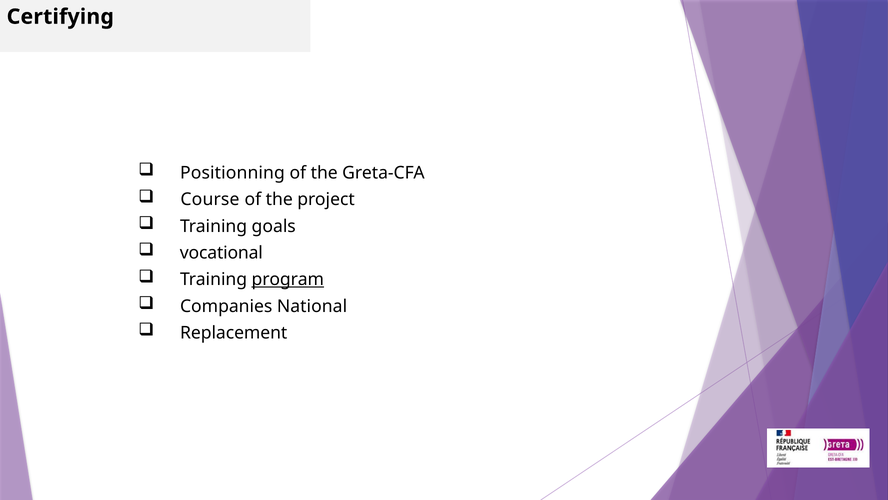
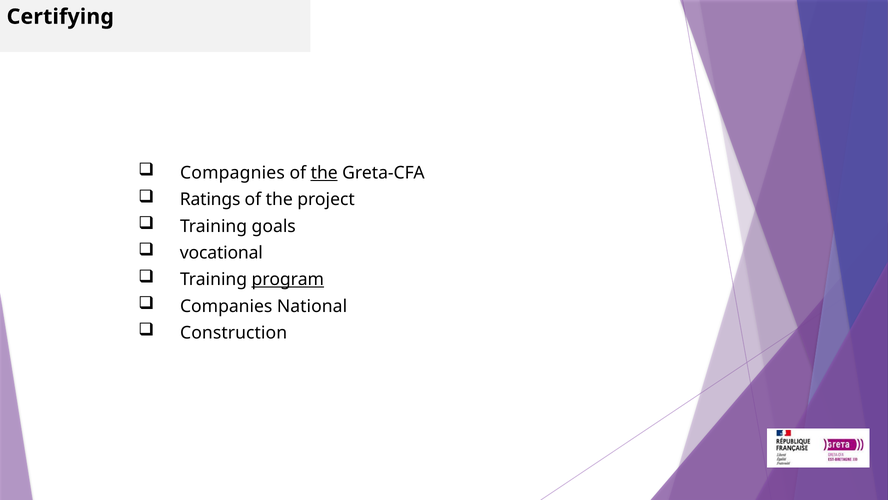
Positionning: Positionning -> Compagnies
the at (324, 173) underline: none -> present
Course: Course -> Ratings
Replacement: Replacement -> Construction
